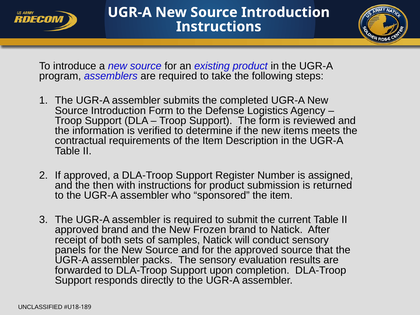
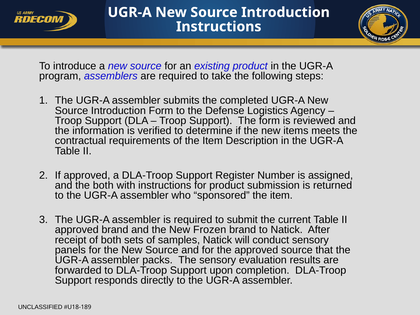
the then: then -> both
